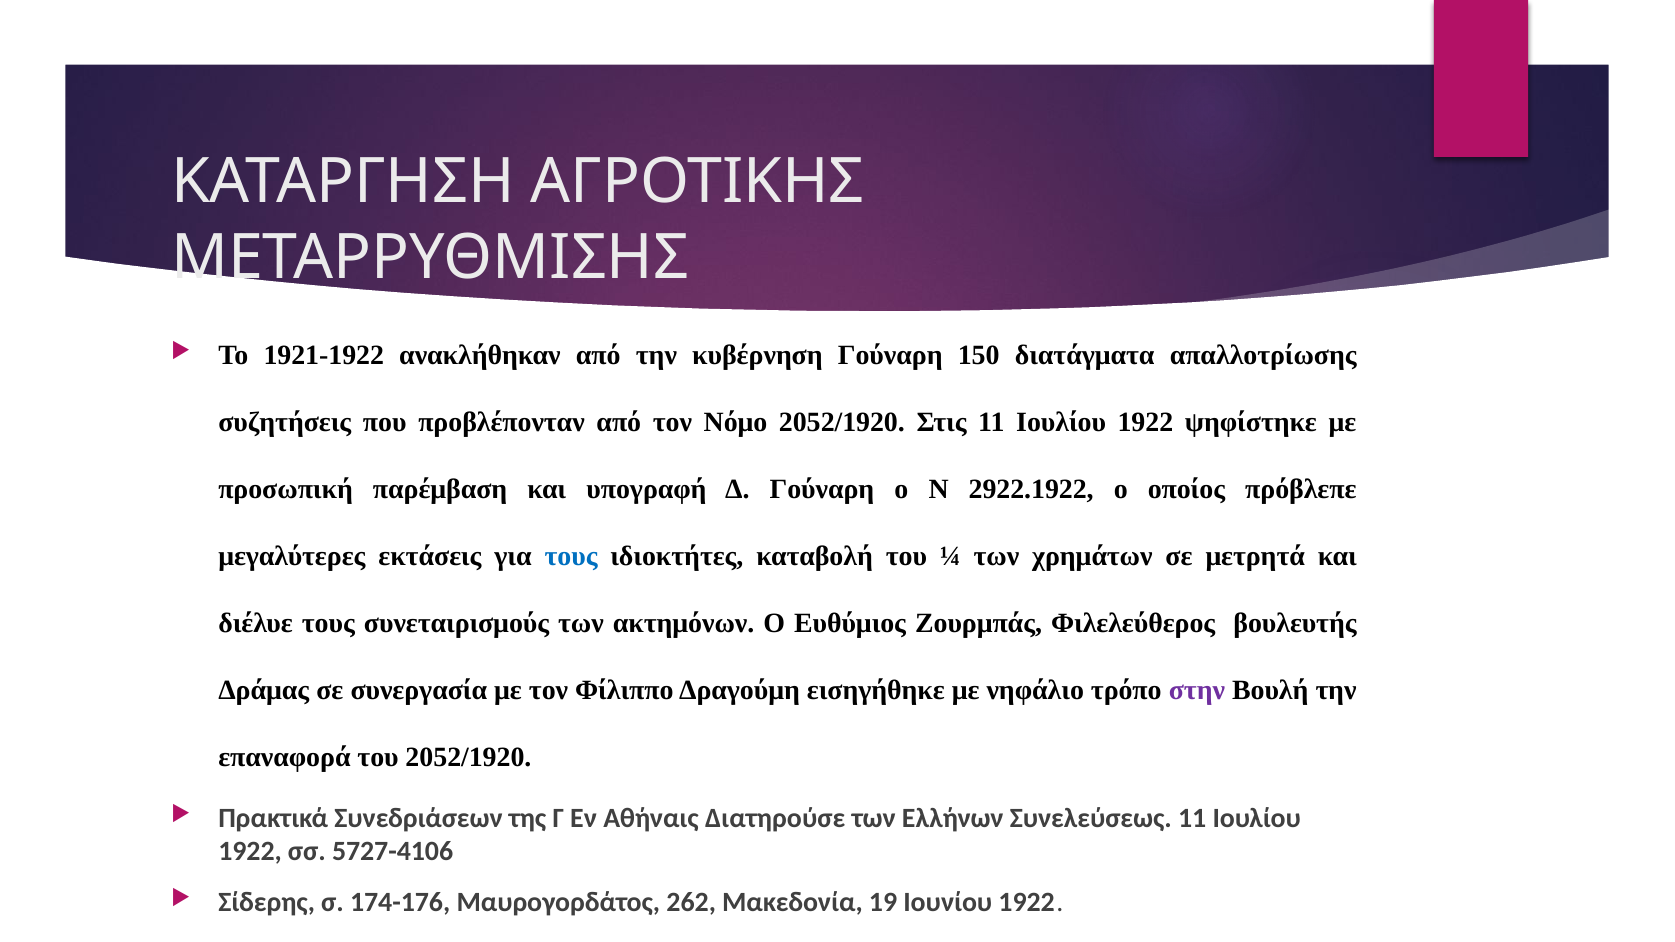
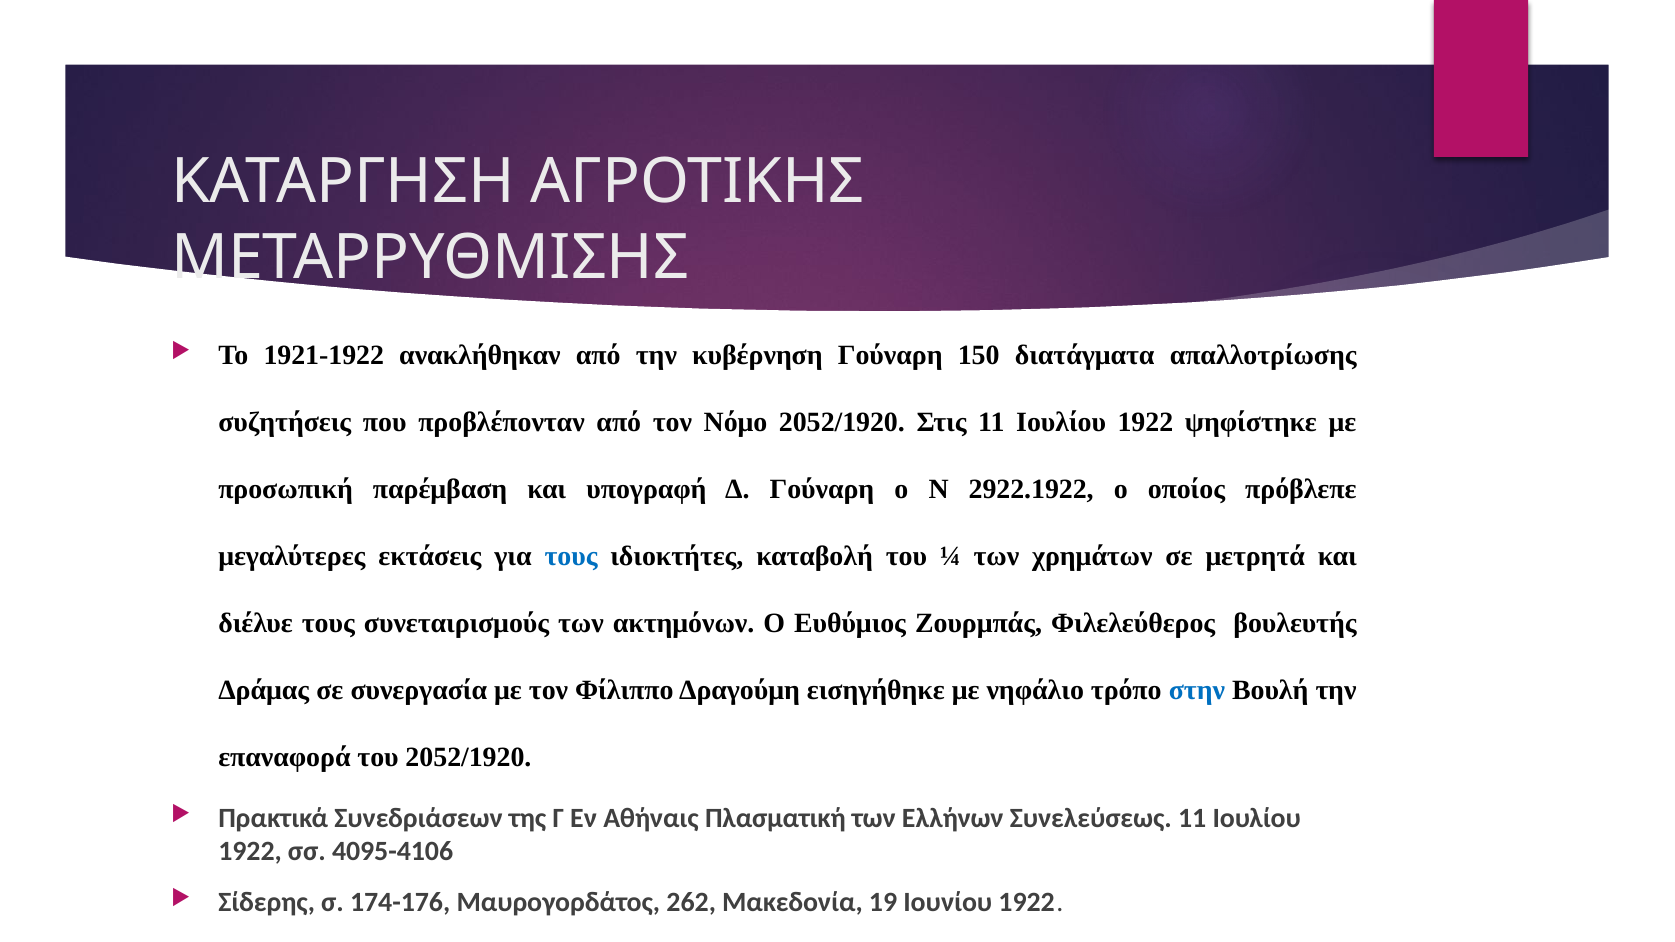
στην colour: purple -> blue
Διατηρούσε: Διατηρούσε -> Πλασματική
5727-4106: 5727-4106 -> 4095-4106
